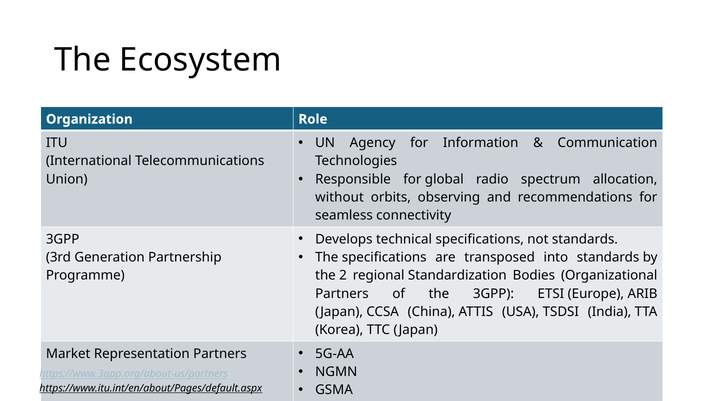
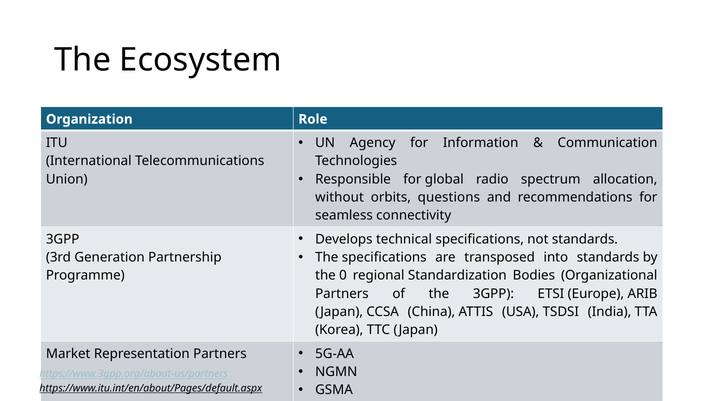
observing: observing -> questions
2: 2 -> 0
